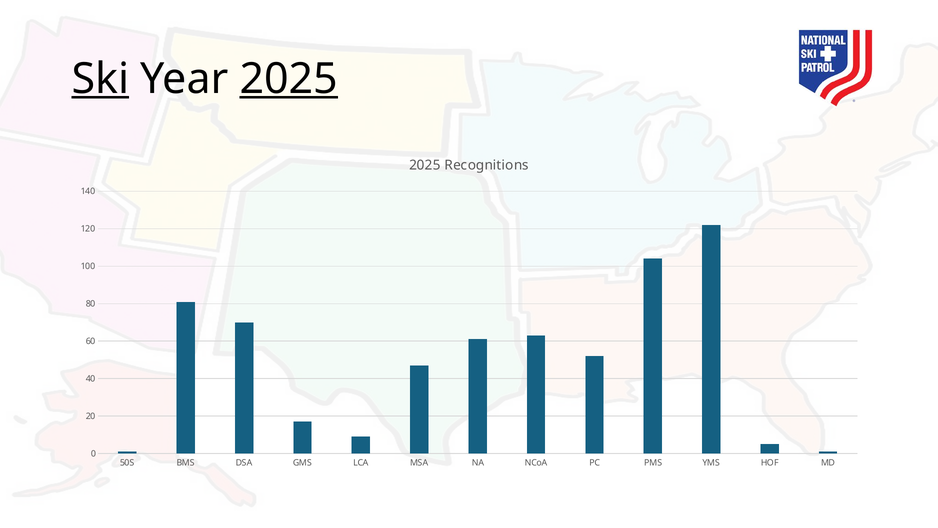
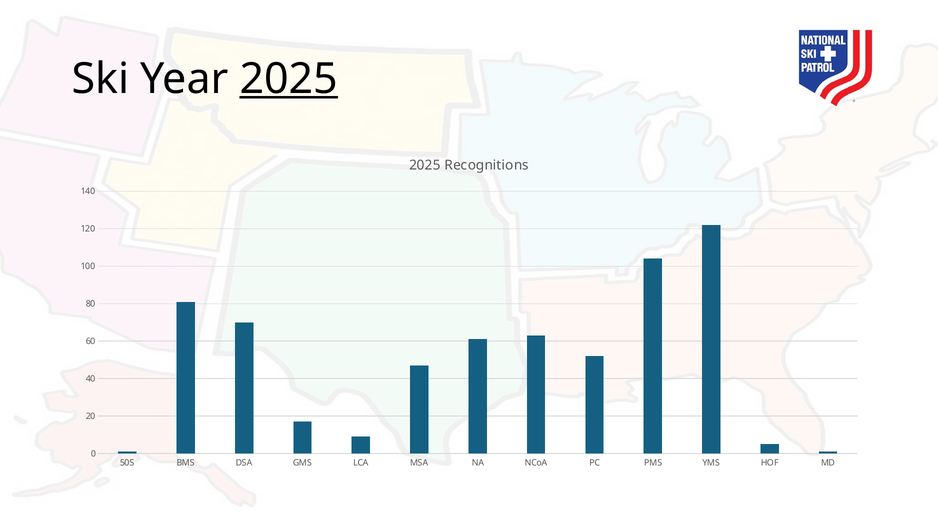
Ski underline: present -> none
